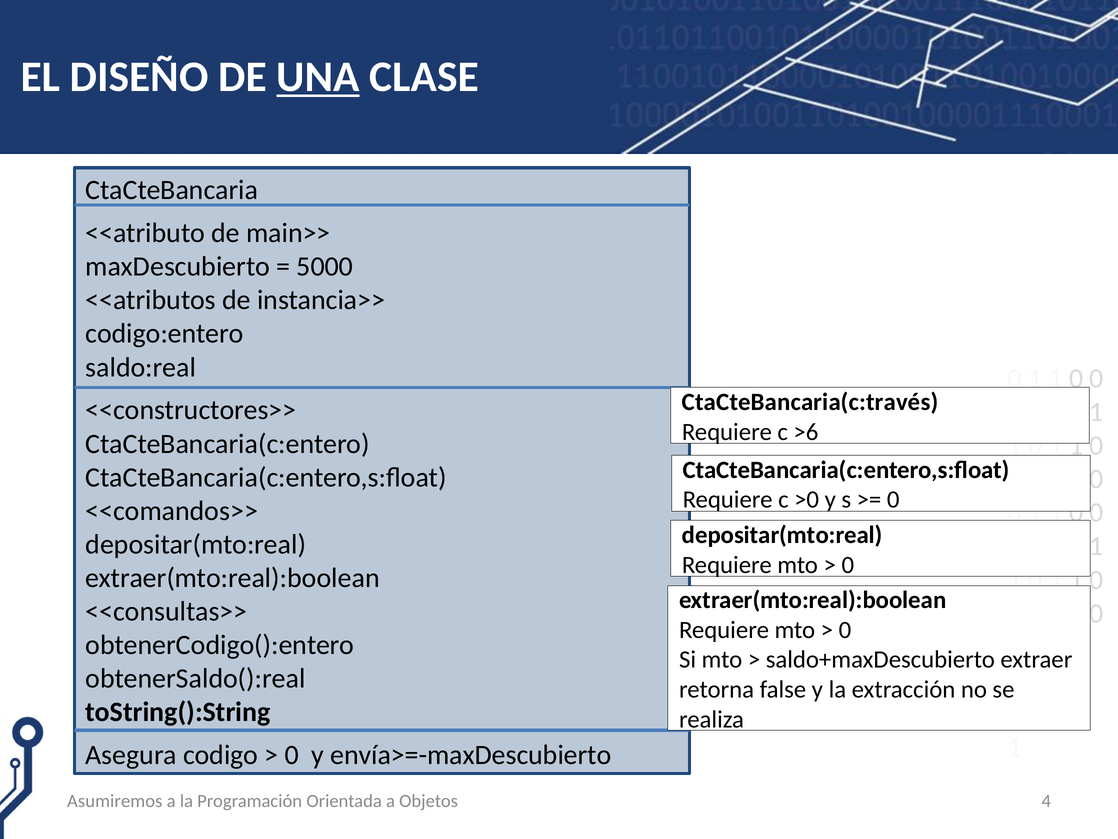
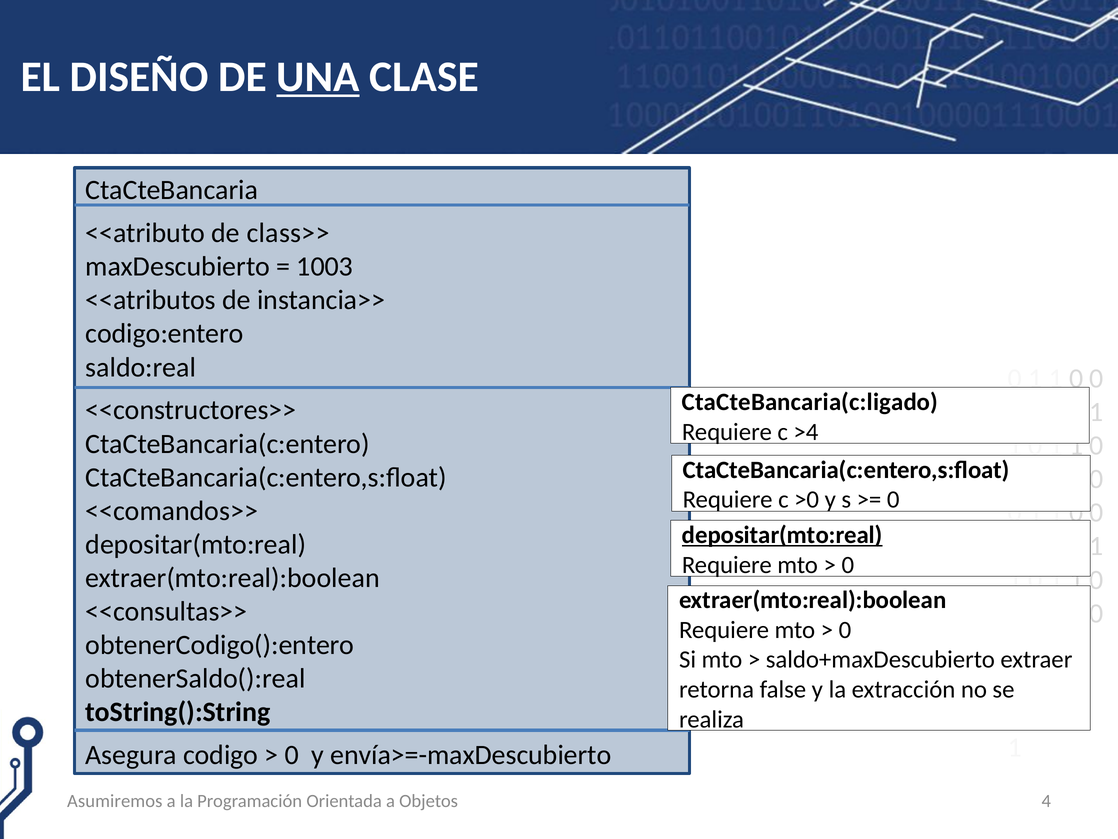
main>>: main>> -> class>>
5000: 5000 -> 1003
CtaCteBancaria(c:través: CtaCteBancaria(c:través -> CtaCteBancaria(c:ligado
>6: >6 -> >4
depositar(mto:real at (782, 535) underline: none -> present
